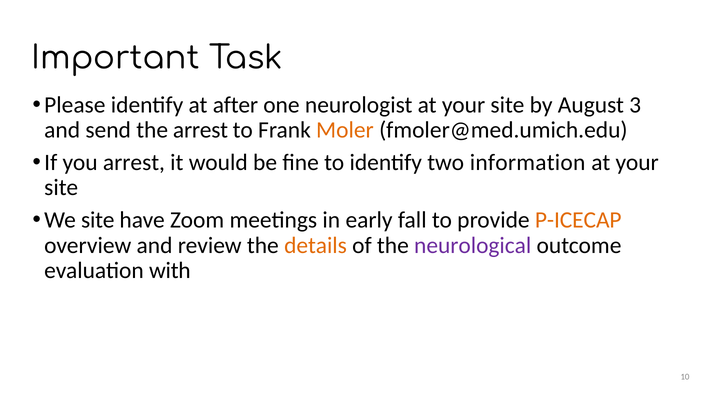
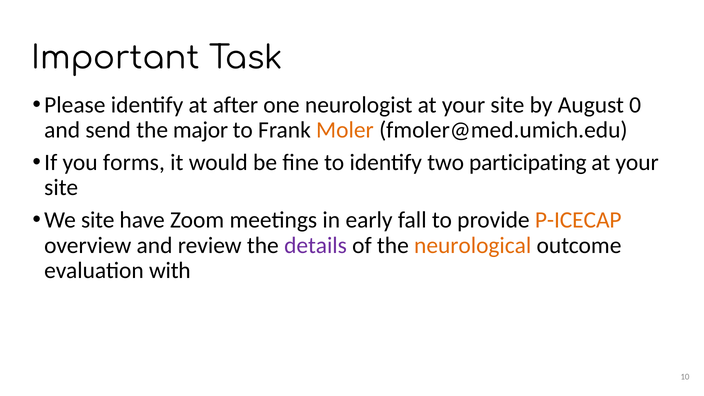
3: 3 -> 0
the arrest: arrest -> major
you arrest: arrest -> forms
information: information -> participating
details colour: orange -> purple
neurological colour: purple -> orange
